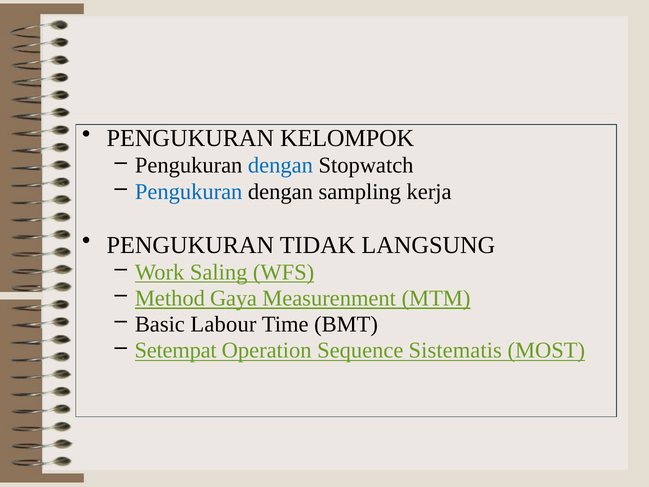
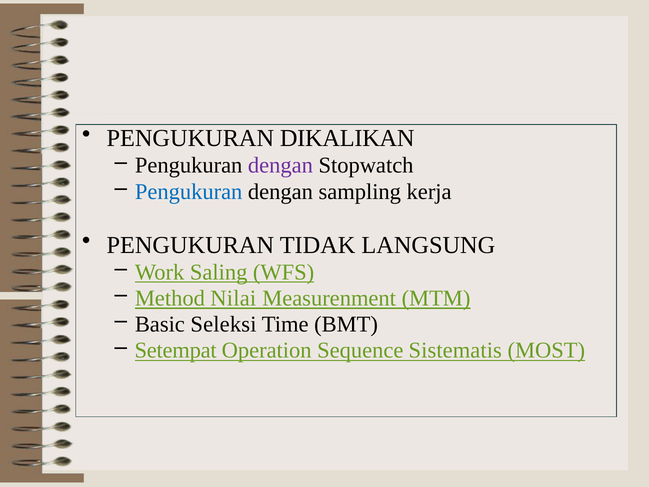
KELOMPOK: KELOMPOK -> DIKALIKAN
dengan at (280, 165) colour: blue -> purple
Gaya: Gaya -> Nilai
Labour: Labour -> Seleksi
